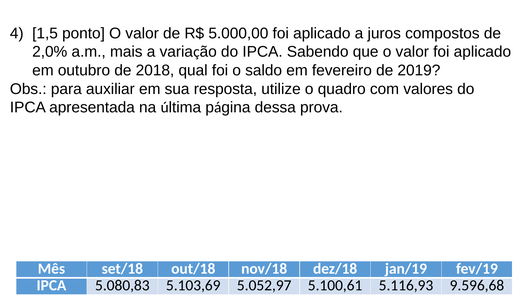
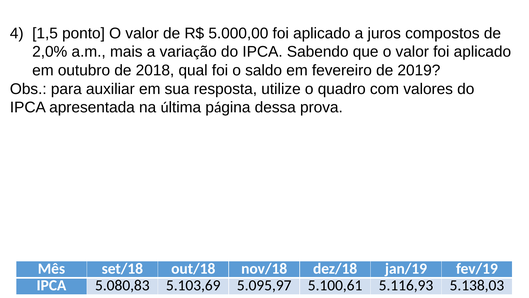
5.052,97: 5.052,97 -> 5.095,97
9.596,68: 9.596,68 -> 5.138,03
